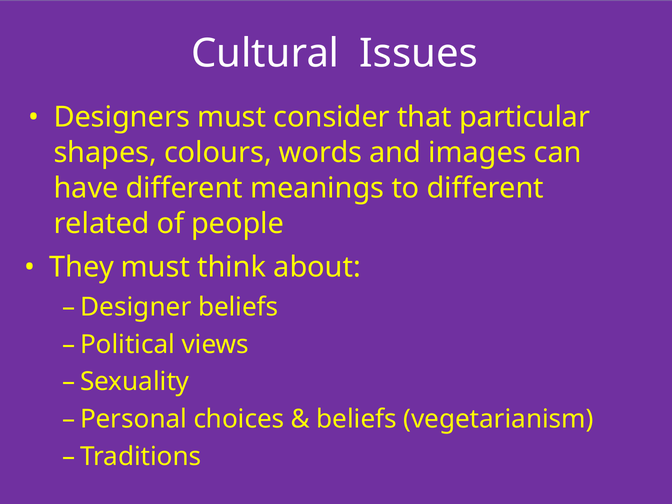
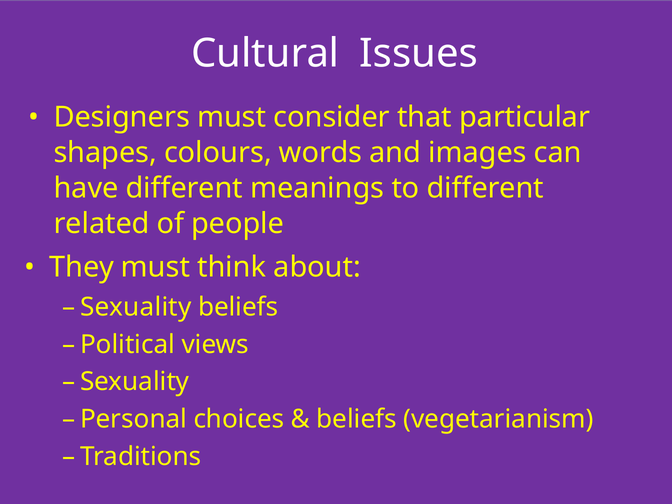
Designer at (136, 307): Designer -> Sexuality
